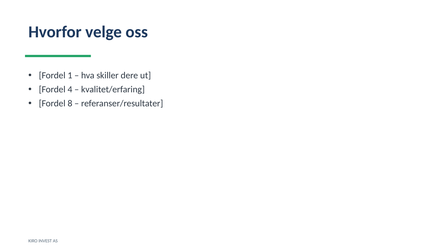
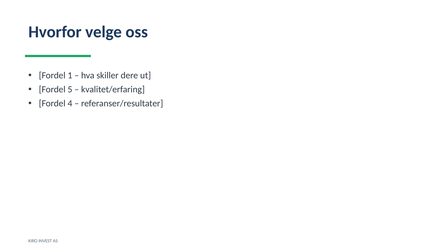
4: 4 -> 5
8: 8 -> 4
